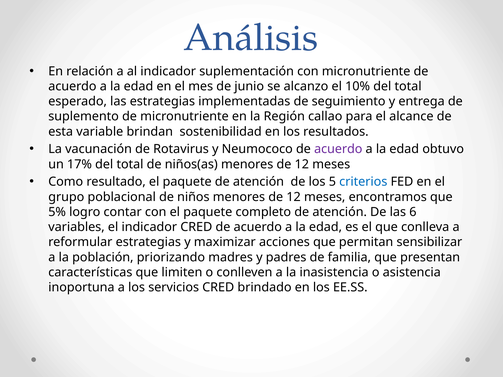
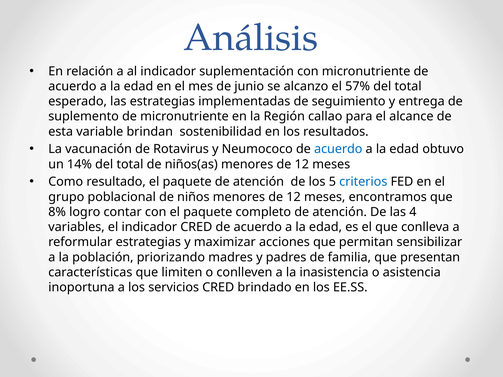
10%: 10% -> 57%
acuerdo at (338, 149) colour: purple -> blue
17%: 17% -> 14%
5%: 5% -> 8%
6: 6 -> 4
